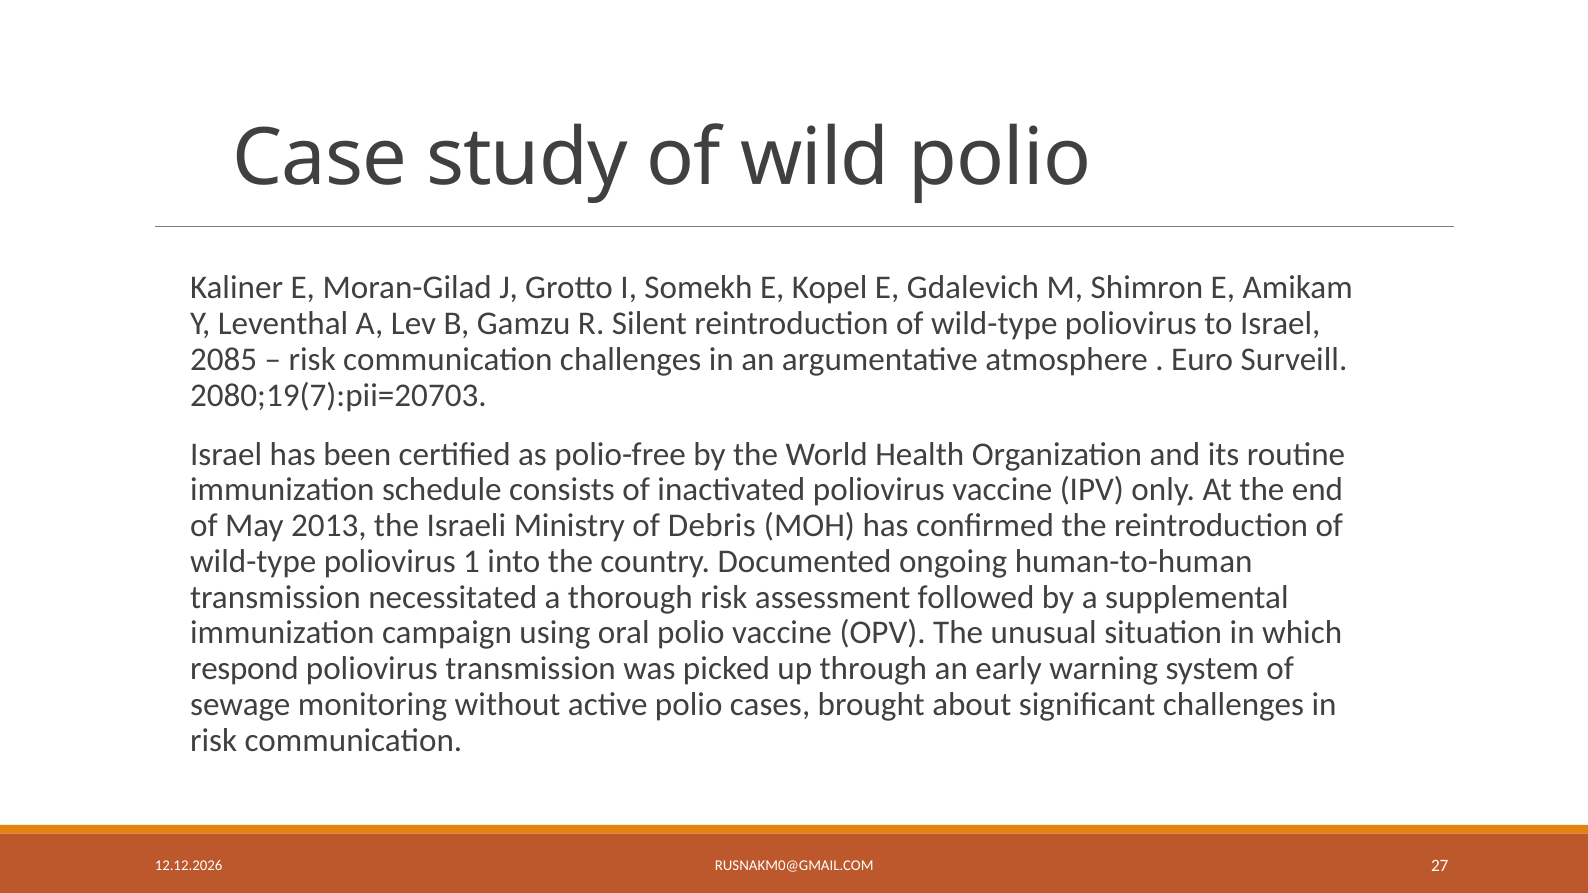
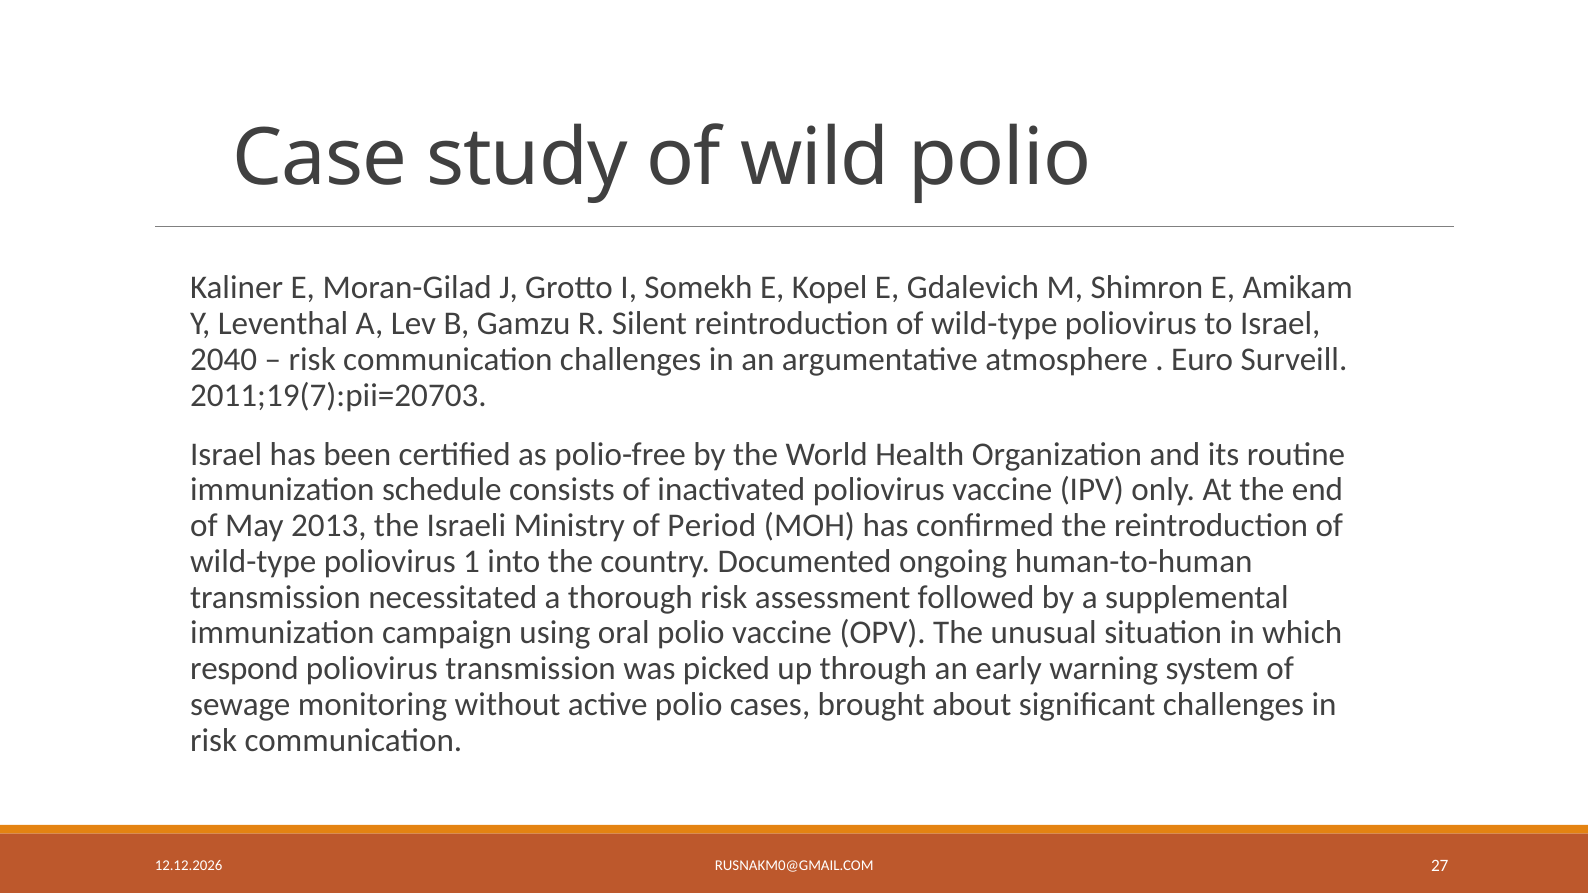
2085: 2085 -> 2040
2080;19(7):pii=20703: 2080;19(7):pii=20703 -> 2011;19(7):pii=20703
Debris: Debris -> Period
